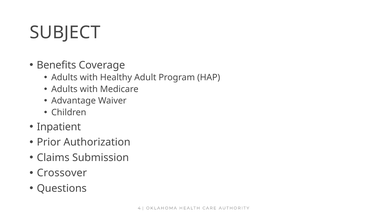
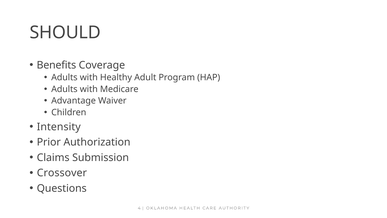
SUBJECT: SUBJECT -> SHOULD
Inpatient: Inpatient -> Intensity
